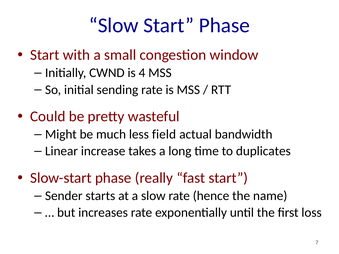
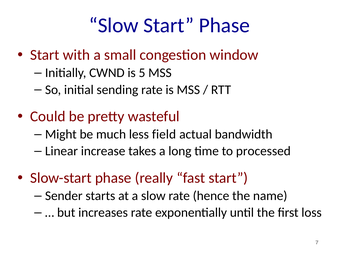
4: 4 -> 5
duplicates: duplicates -> processed
